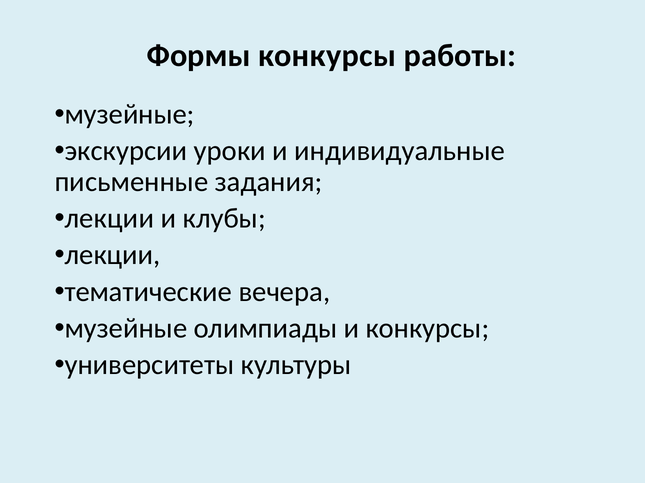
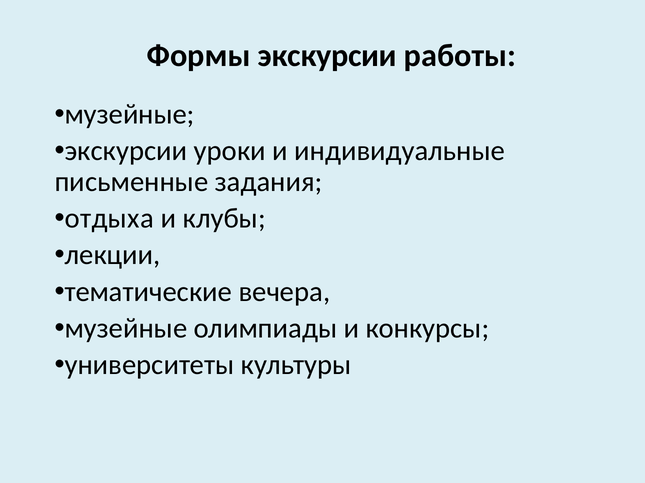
Формы конкурсы: конкурсы -> экскурсии
лекции at (109, 219): лекции -> отдыха
